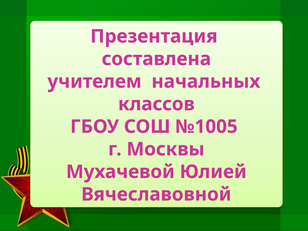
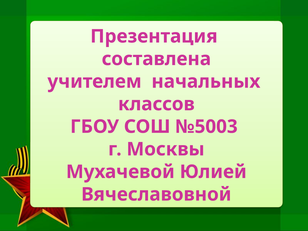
№1005: №1005 -> №5003
